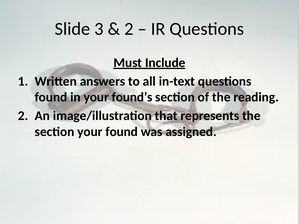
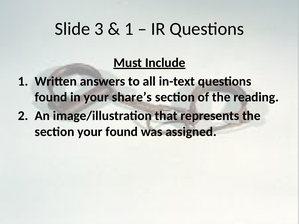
2 at (129, 29): 2 -> 1
found’s: found’s -> share’s
